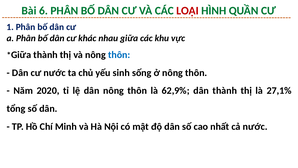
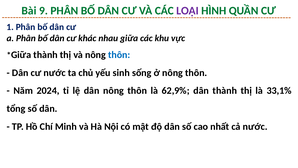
6: 6 -> 9
LOẠI colour: red -> purple
2020: 2020 -> 2024
27,1%: 27,1% -> 33,1%
